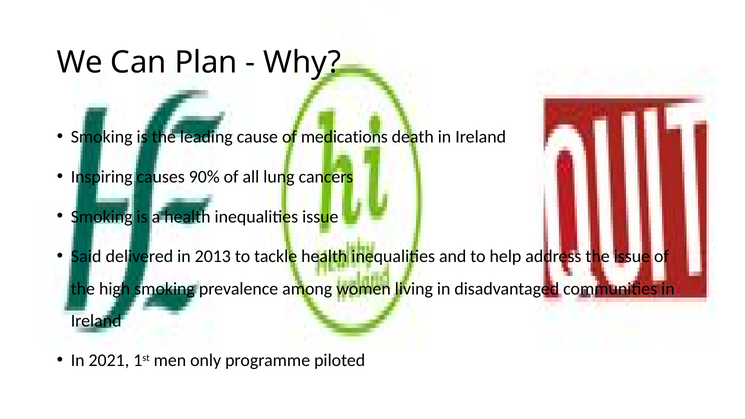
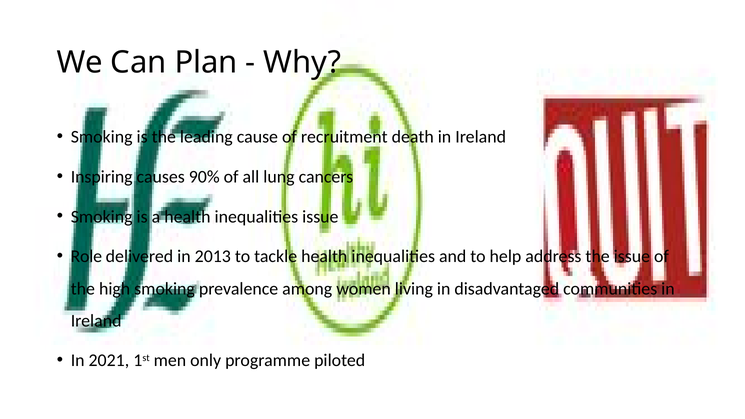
medications: medications -> recruitment
Said: Said -> Role
